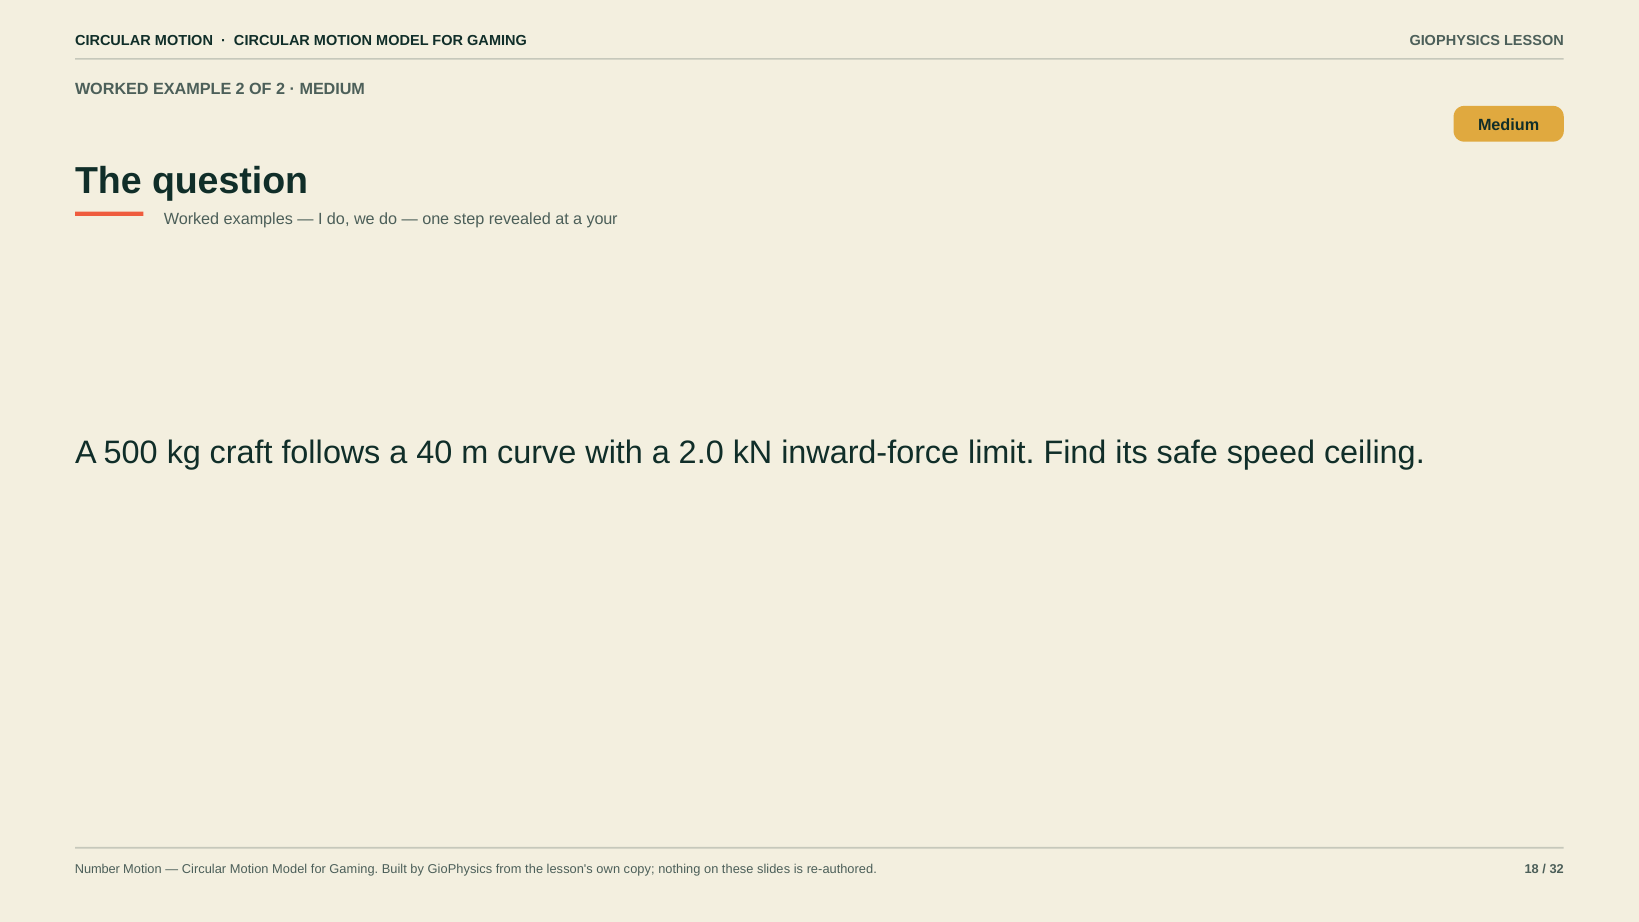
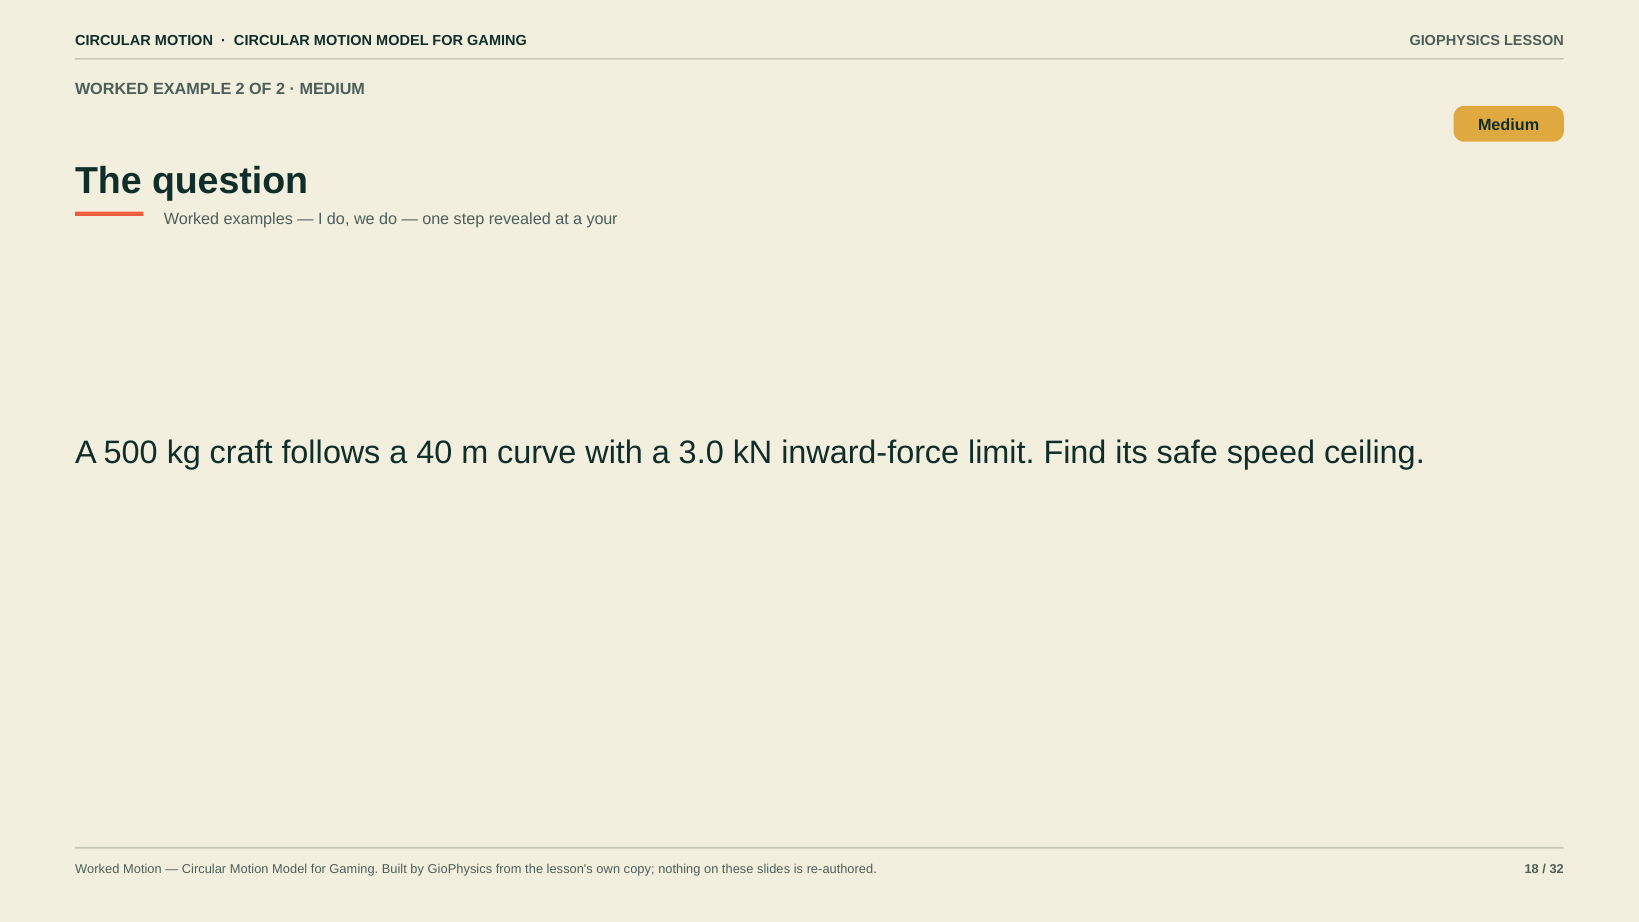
2.0: 2.0 -> 3.0
Number at (97, 869): Number -> Worked
